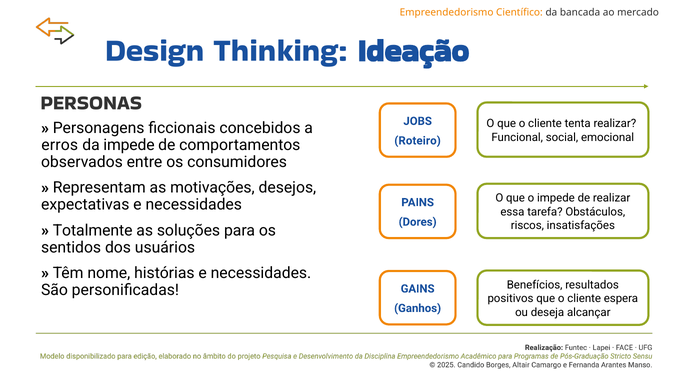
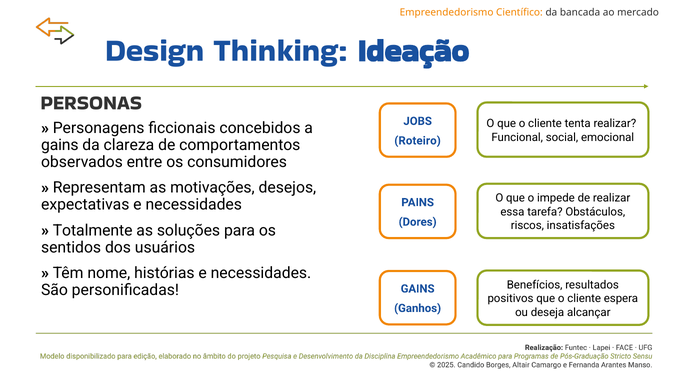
erros at (60, 145): erros -> gains
da impede: impede -> clareza
